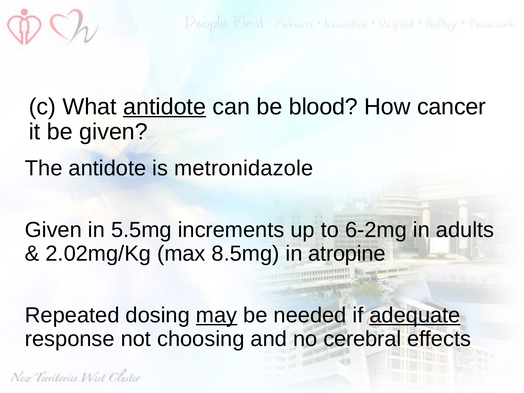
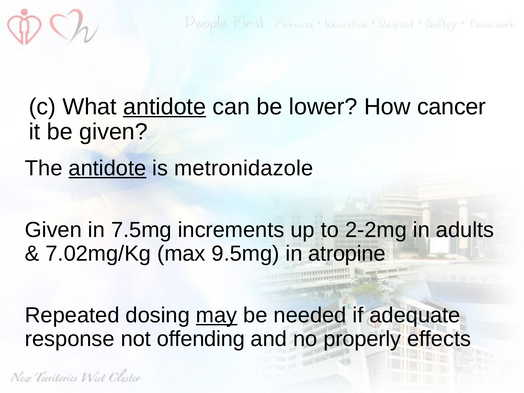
blood: blood -> lower
antidote at (107, 168) underline: none -> present
5.5mg: 5.5mg -> 7.5mg
6-2mg: 6-2mg -> 2-2mg
2.02mg/Kg: 2.02mg/Kg -> 7.02mg/Kg
8.5mg: 8.5mg -> 9.5mg
adequate underline: present -> none
choosing: choosing -> offending
cerebral: cerebral -> properly
